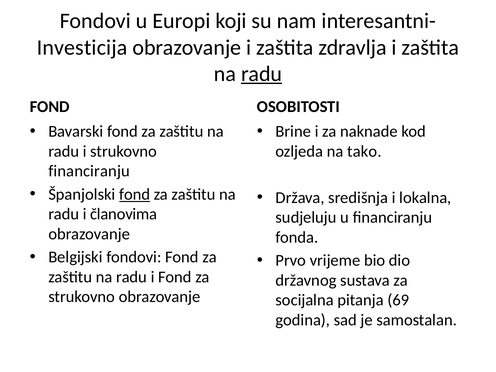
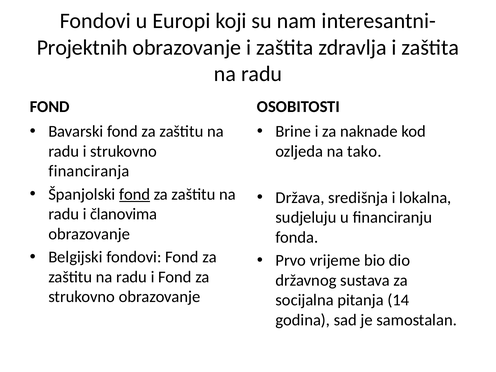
Investicija: Investicija -> Projektnih
radu at (262, 74) underline: present -> none
financiranju at (89, 171): financiranju -> financiranja
69: 69 -> 14
